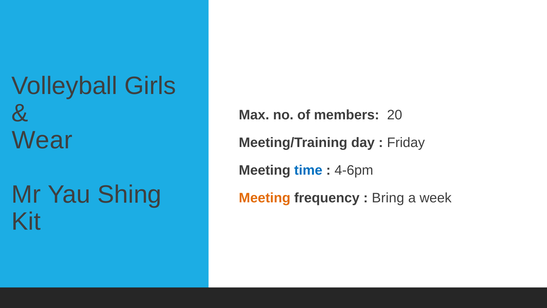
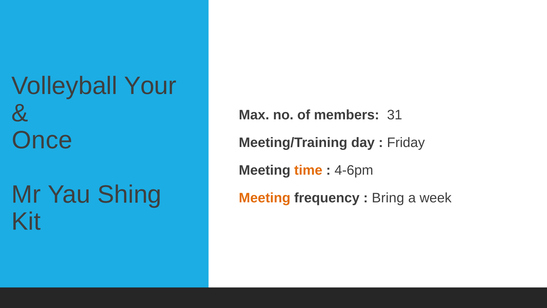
Girls: Girls -> Your
20: 20 -> 31
Wear: Wear -> Once
time colour: blue -> orange
